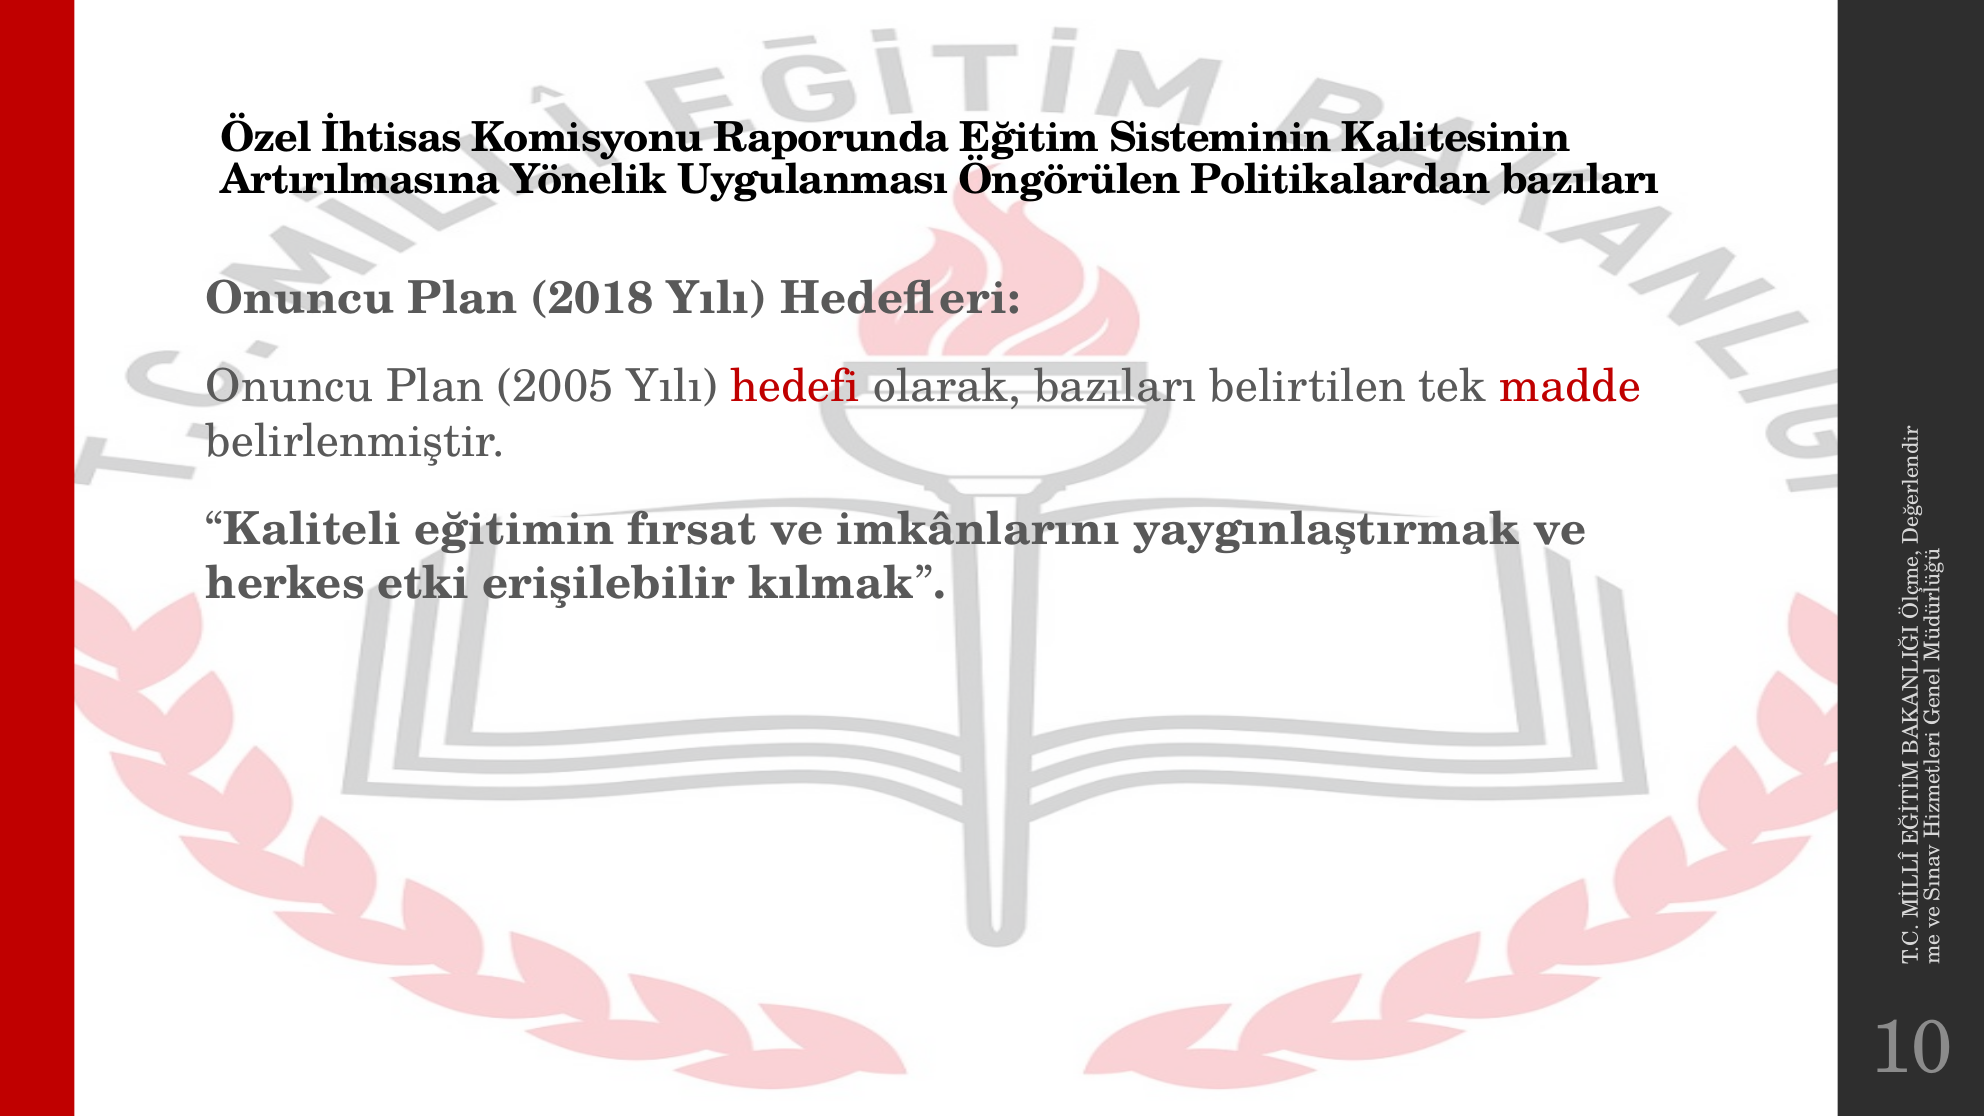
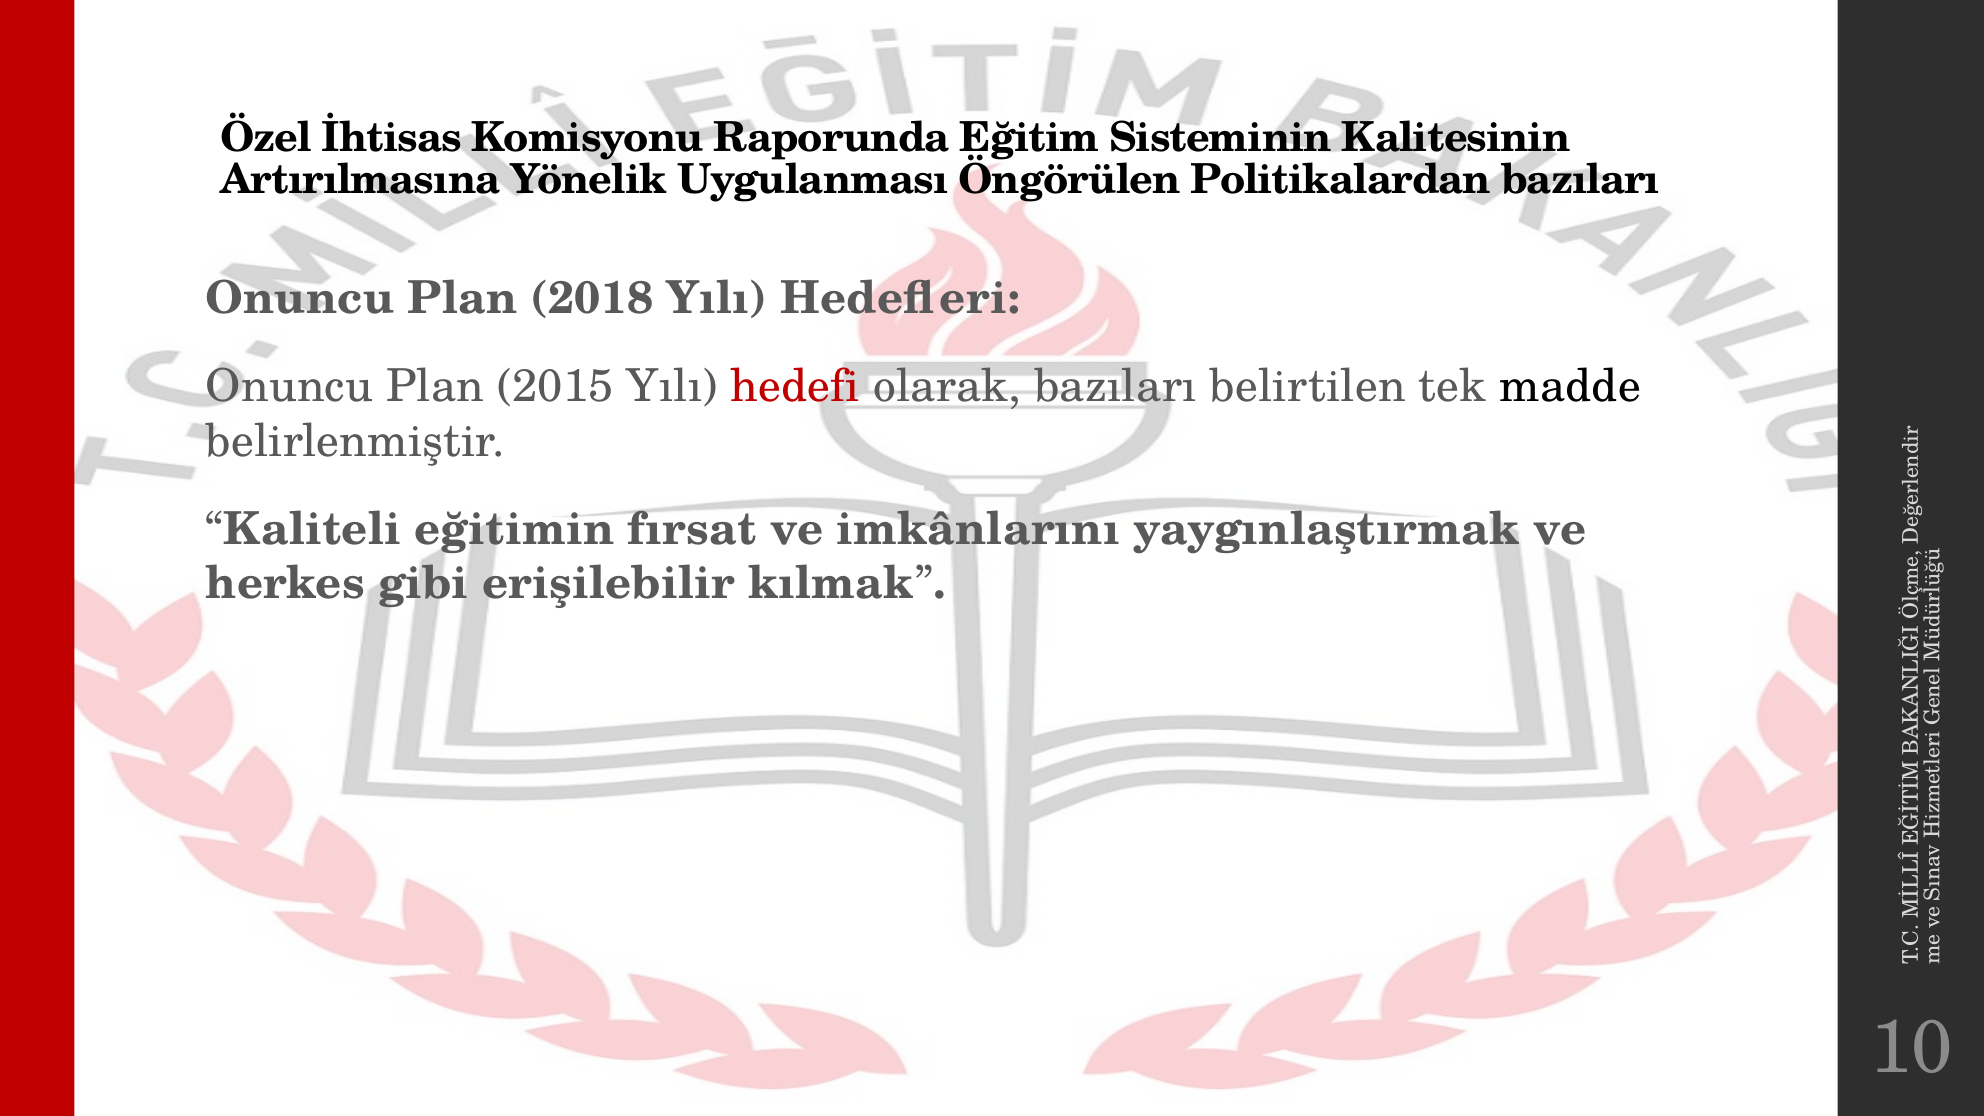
2005: 2005 -> 2015
madde colour: red -> black
etki: etki -> gibi
